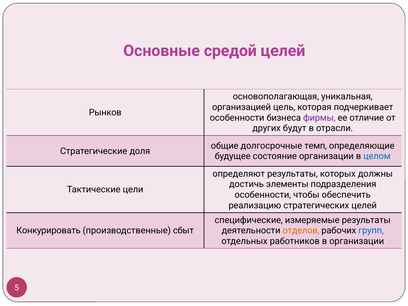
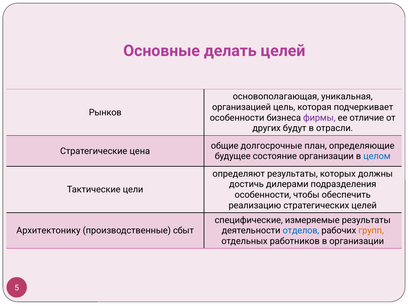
средой: средой -> делать
темп: темп -> план
доля: доля -> цена
элементы: элементы -> дилерами
Конкурировать: Конкурировать -> Архитектонику
отделов colour: orange -> blue
групп colour: blue -> orange
